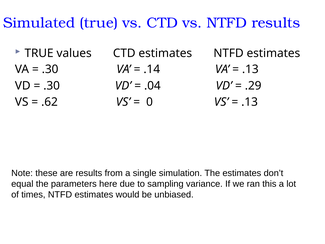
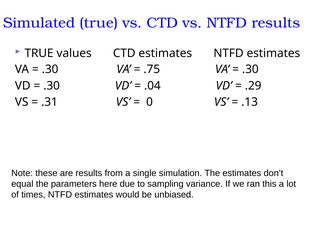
.14: .14 -> .75
.13 at (250, 69): .13 -> .30
.62: .62 -> .31
